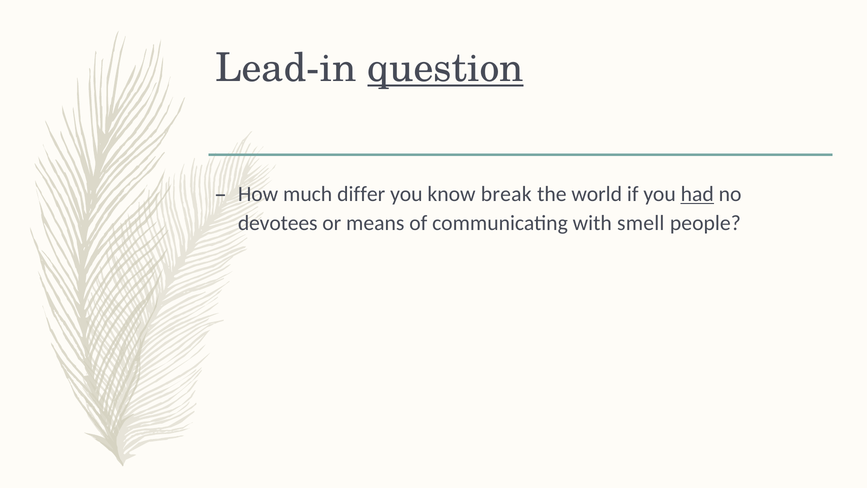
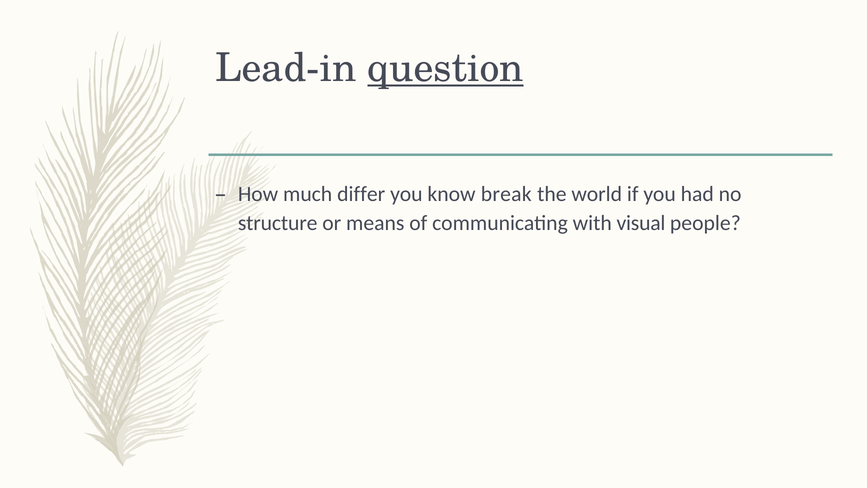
had underline: present -> none
devotees: devotees -> structure
smell: smell -> visual
